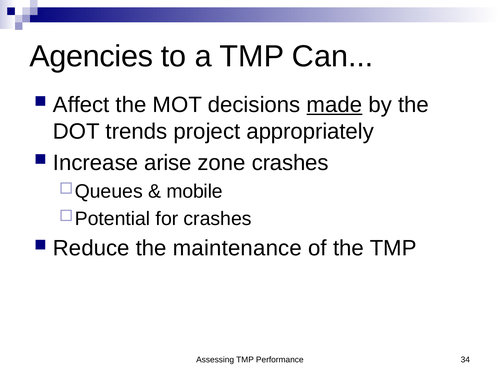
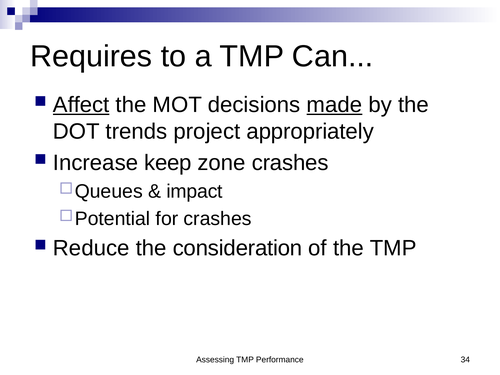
Agencies: Agencies -> Requires
Affect underline: none -> present
arise: arise -> keep
mobile: mobile -> impact
maintenance: maintenance -> consideration
